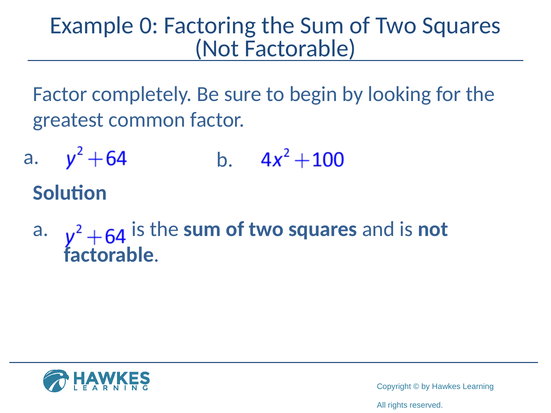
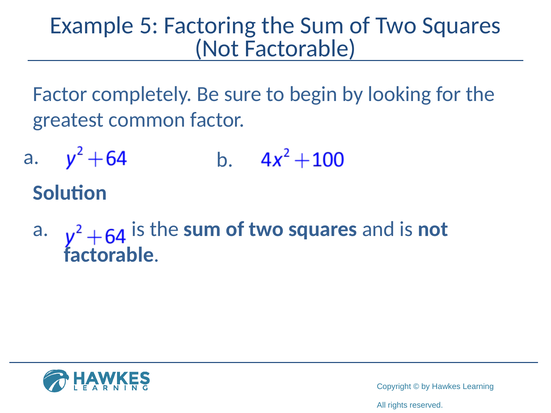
0: 0 -> 5
